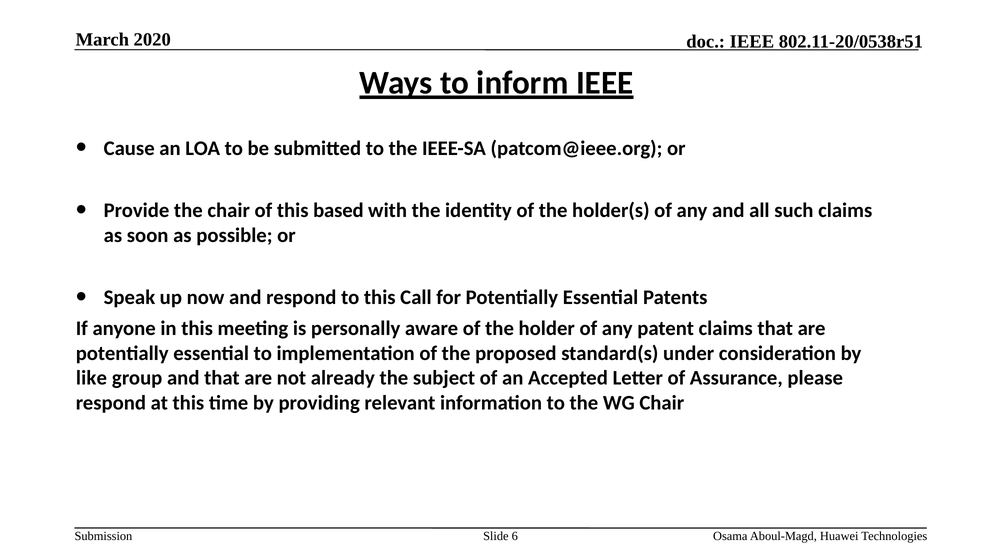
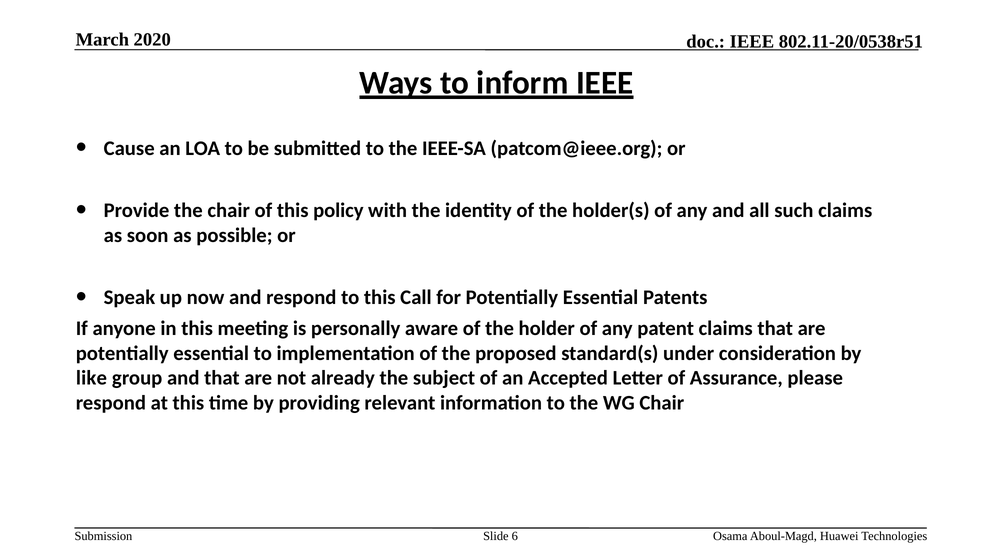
based: based -> policy
